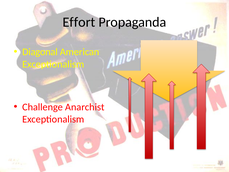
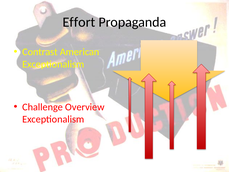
Diagonal: Diagonal -> Contrast
Anarchist: Anarchist -> Overview
